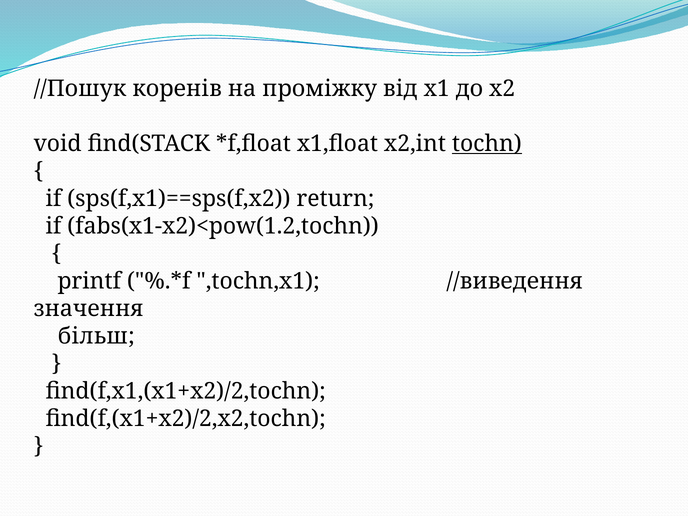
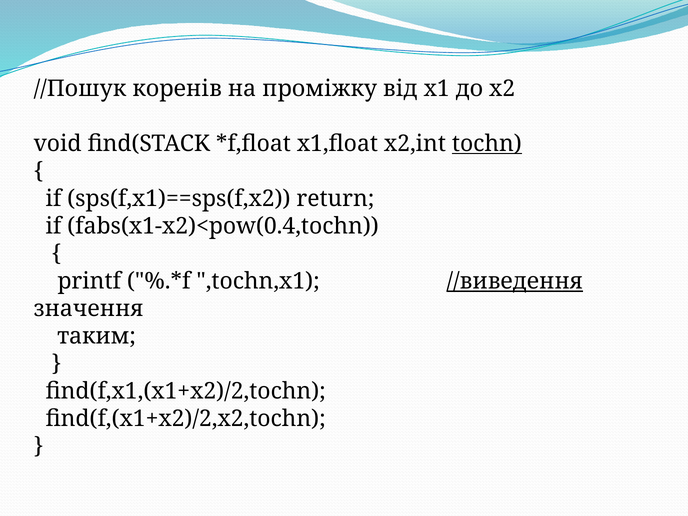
fabs(x1-x2)<pow(1.2,tochn: fabs(x1-x2)<pow(1.2,tochn -> fabs(x1-x2)<pow(0.4,tochn
//виведення underline: none -> present
більш: більш -> таким
